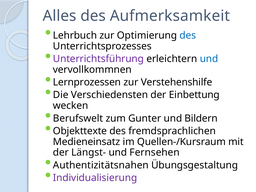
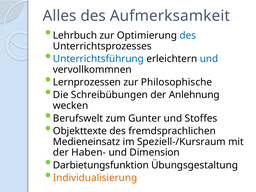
Unterrichtsführung colour: purple -> blue
Verstehenshilfe: Verstehenshilfe -> Philosophische
Verschiedensten: Verschiedensten -> Schreibübungen
Einbettung: Einbettung -> Anlehnung
Bildern: Bildern -> Stoffes
Quellen-/Kursraum: Quellen-/Kursraum -> Speziell-/Kursraum
Längst-: Längst- -> Haben-
Fernsehen: Fernsehen -> Dimension
Authentizitätsnahen: Authentizitätsnahen -> Darbietungsfunktion
Individualisierung colour: purple -> orange
